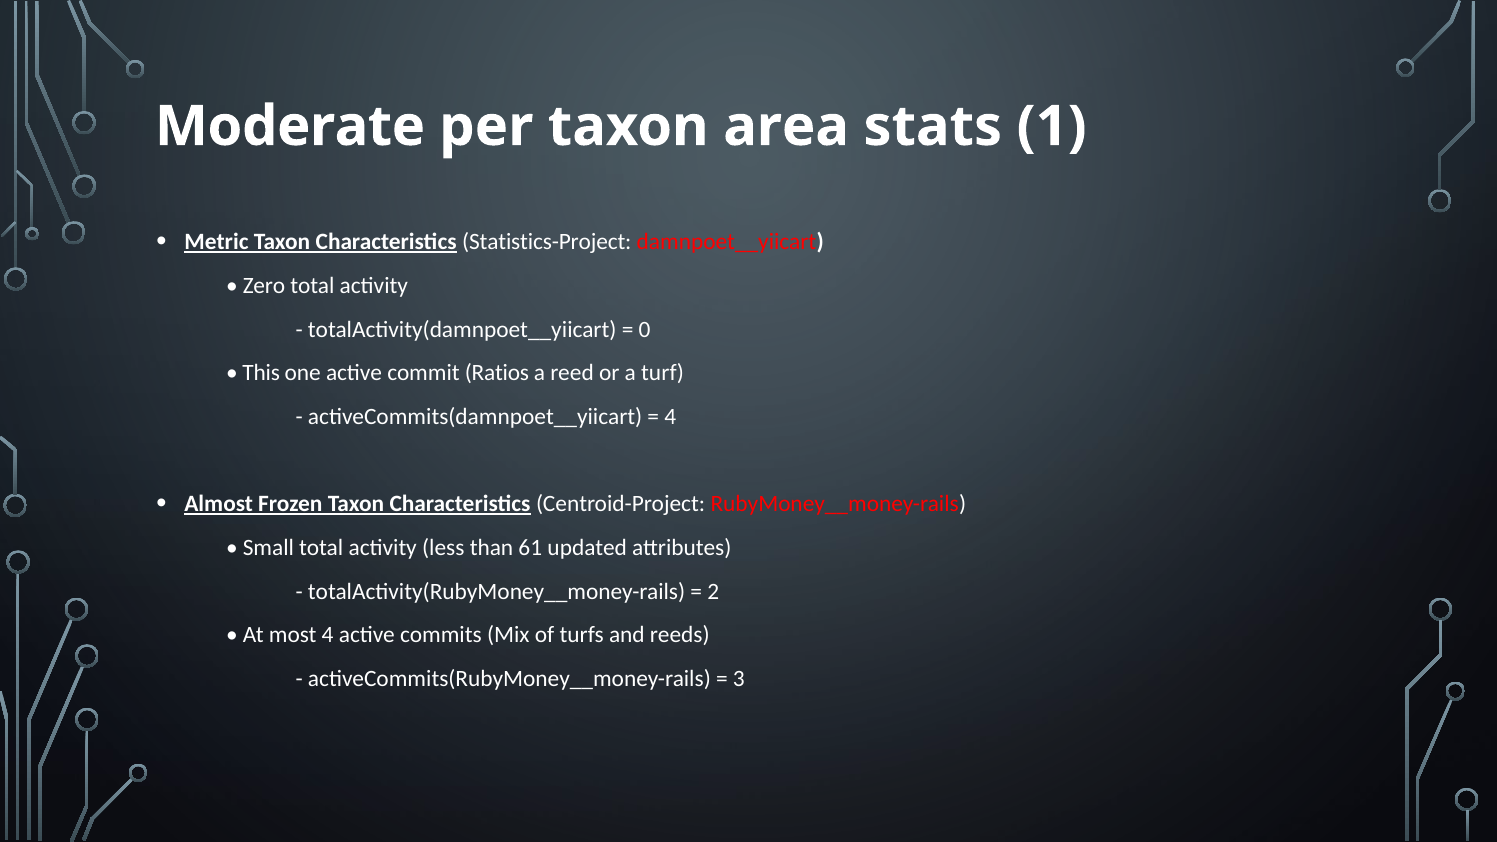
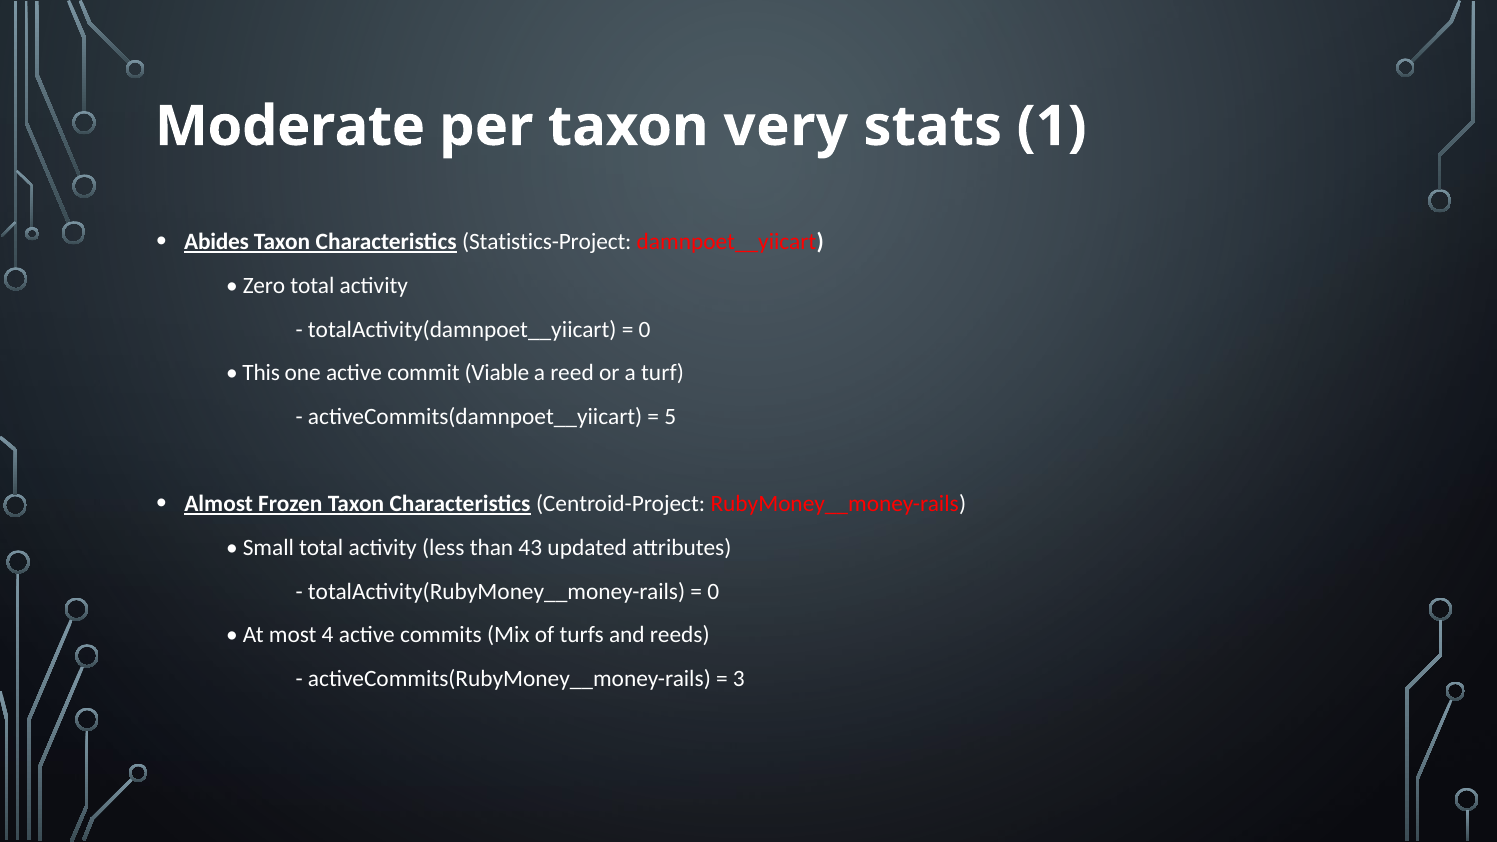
area: area -> very
Metric: Metric -> Abides
Ratios: Ratios -> Viable
4 at (670, 417): 4 -> 5
61: 61 -> 43
2 at (713, 591): 2 -> 0
